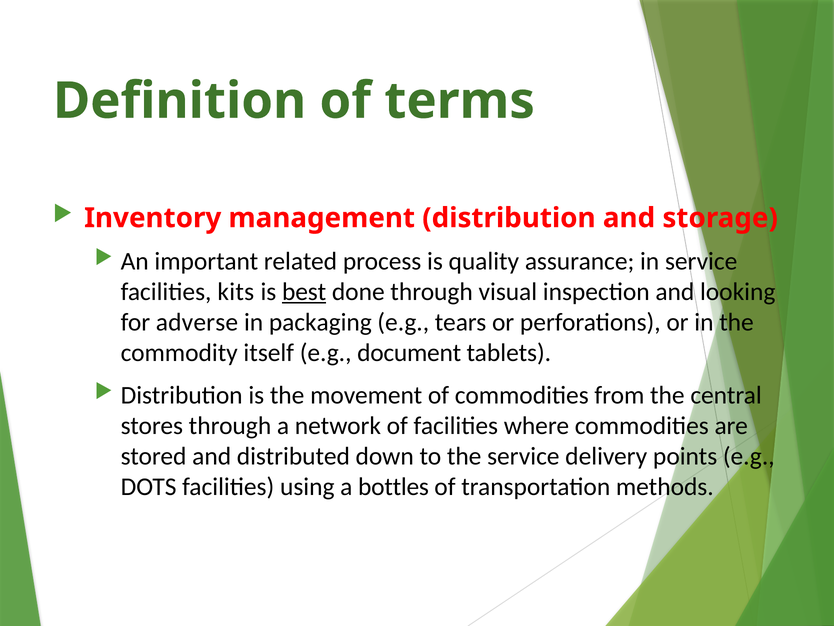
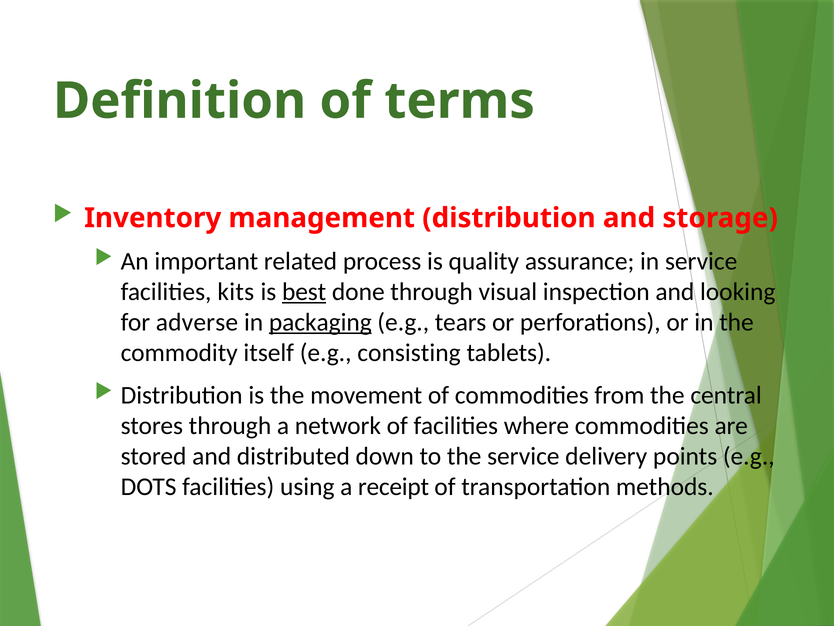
packaging underline: none -> present
document: document -> consisting
bottles: bottles -> receipt
